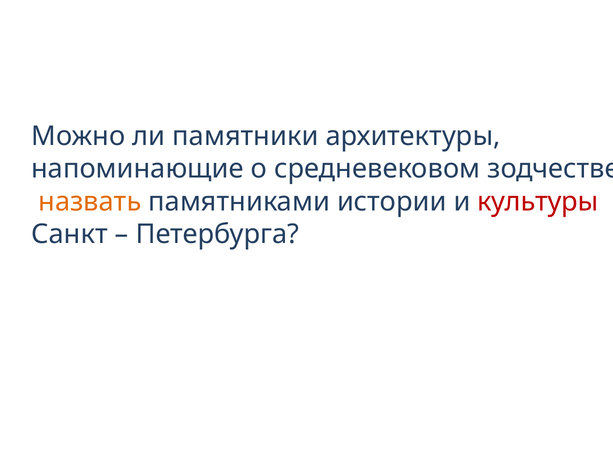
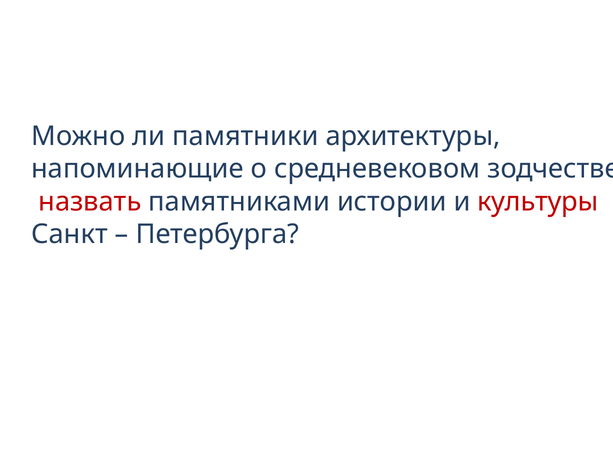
назвать colour: orange -> red
